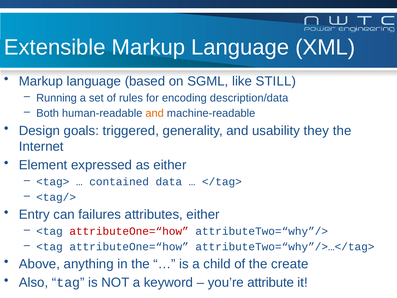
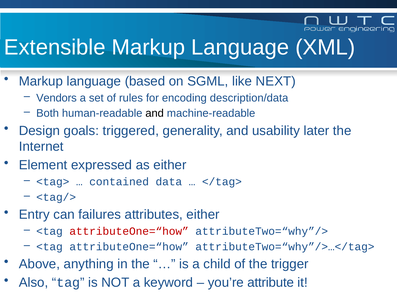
STILL: STILL -> NEXT
Running: Running -> Vendors
and at (155, 113) colour: orange -> black
they: they -> later
create: create -> trigger
